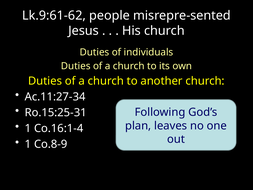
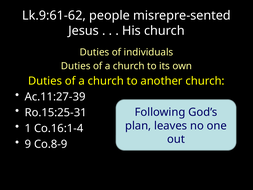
Ac.11:27-34: Ac.11:27-34 -> Ac.11:27-39
1 at (28, 144): 1 -> 9
